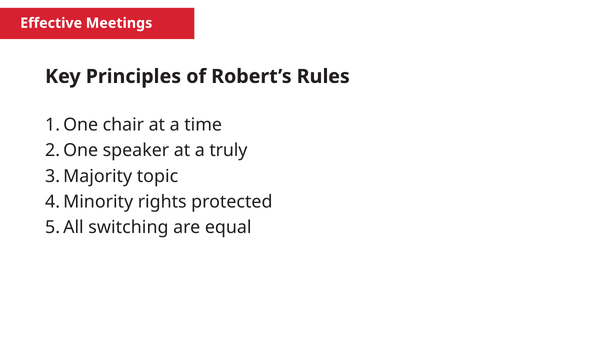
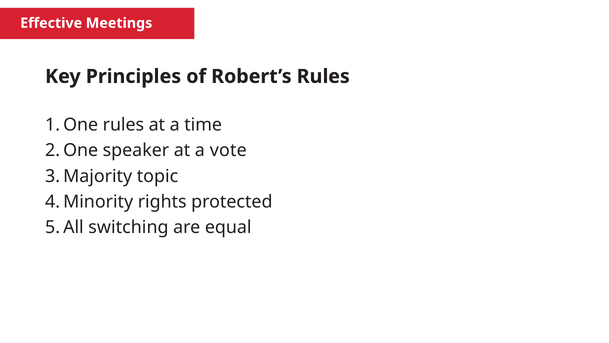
chair at (123, 125): chair -> rules
truly: truly -> vote
